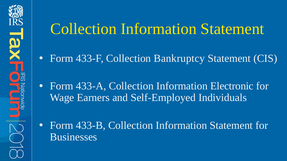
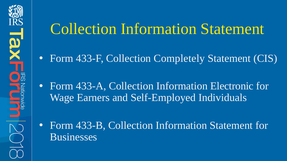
Bankruptcy: Bankruptcy -> Completely
